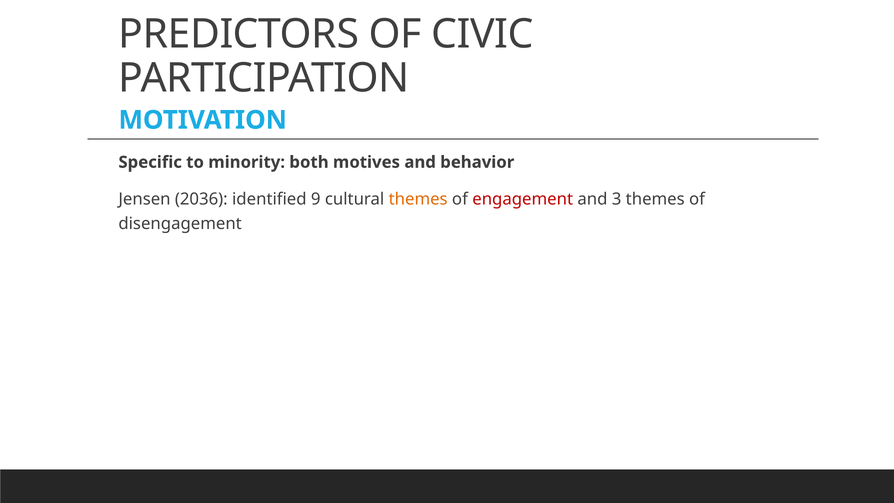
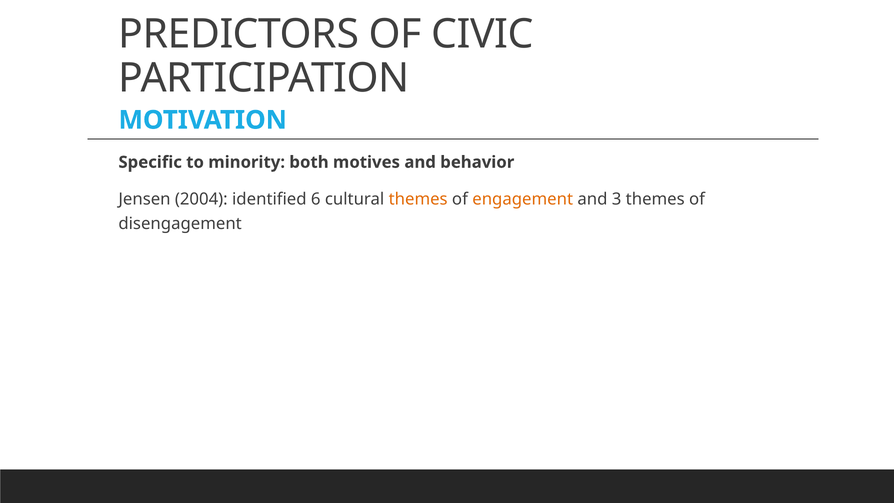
2036: 2036 -> 2004
9: 9 -> 6
engagement colour: red -> orange
